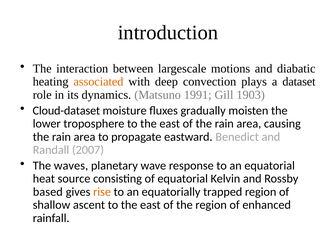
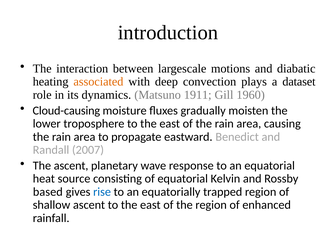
1991: 1991 -> 1911
1903: 1903 -> 1960
Cloud-dataset: Cloud-dataset -> Cloud-causing
The waves: waves -> ascent
rise colour: orange -> blue
